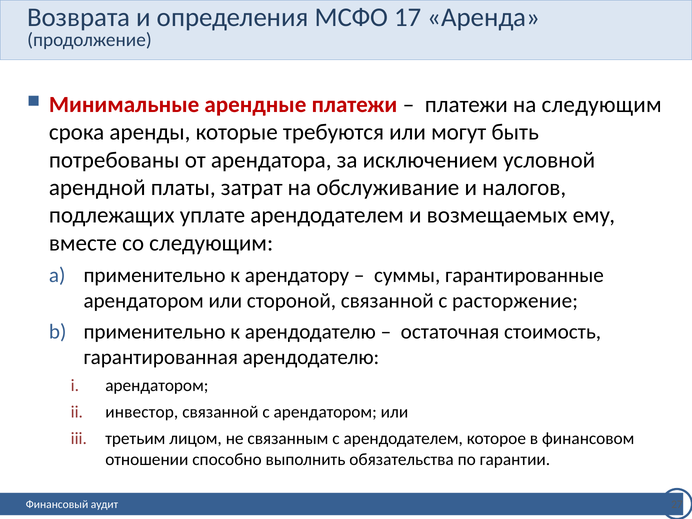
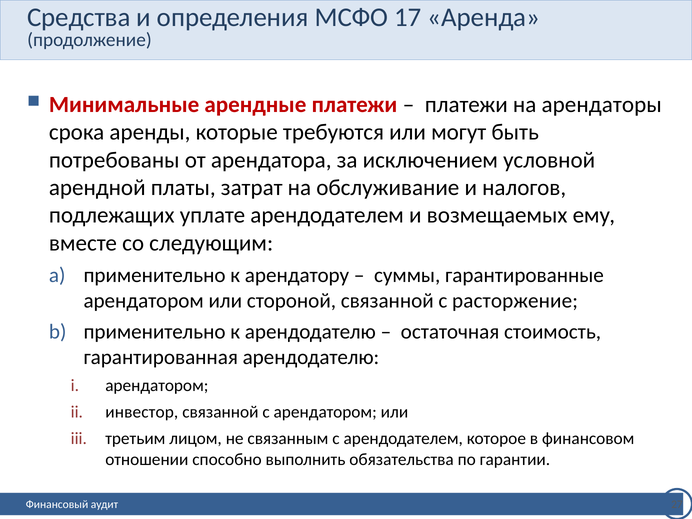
Возврата: Возврата -> Средства
на следующим: следующим -> арендаторы
